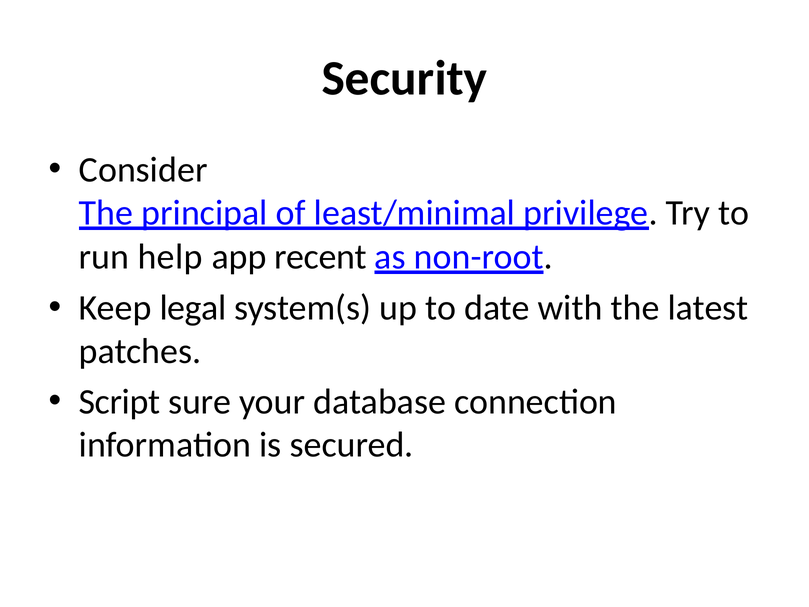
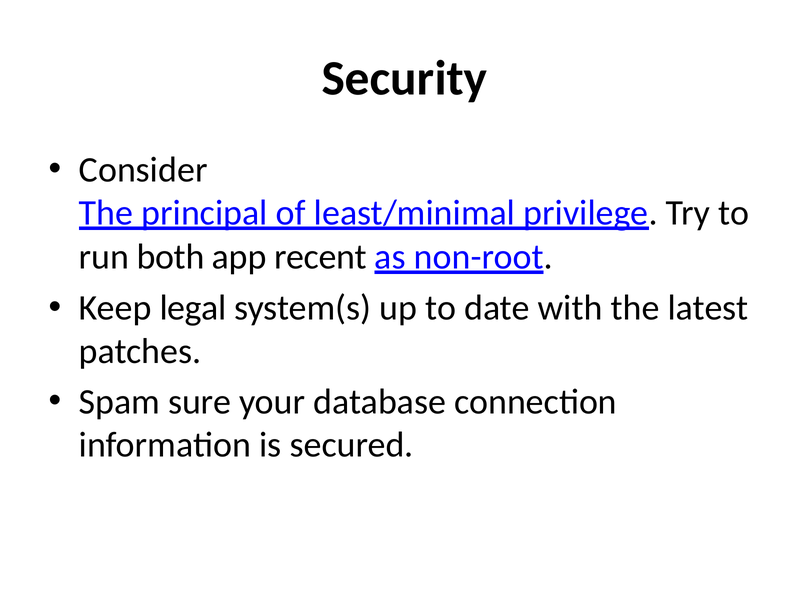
help: help -> both
Script: Script -> Spam
